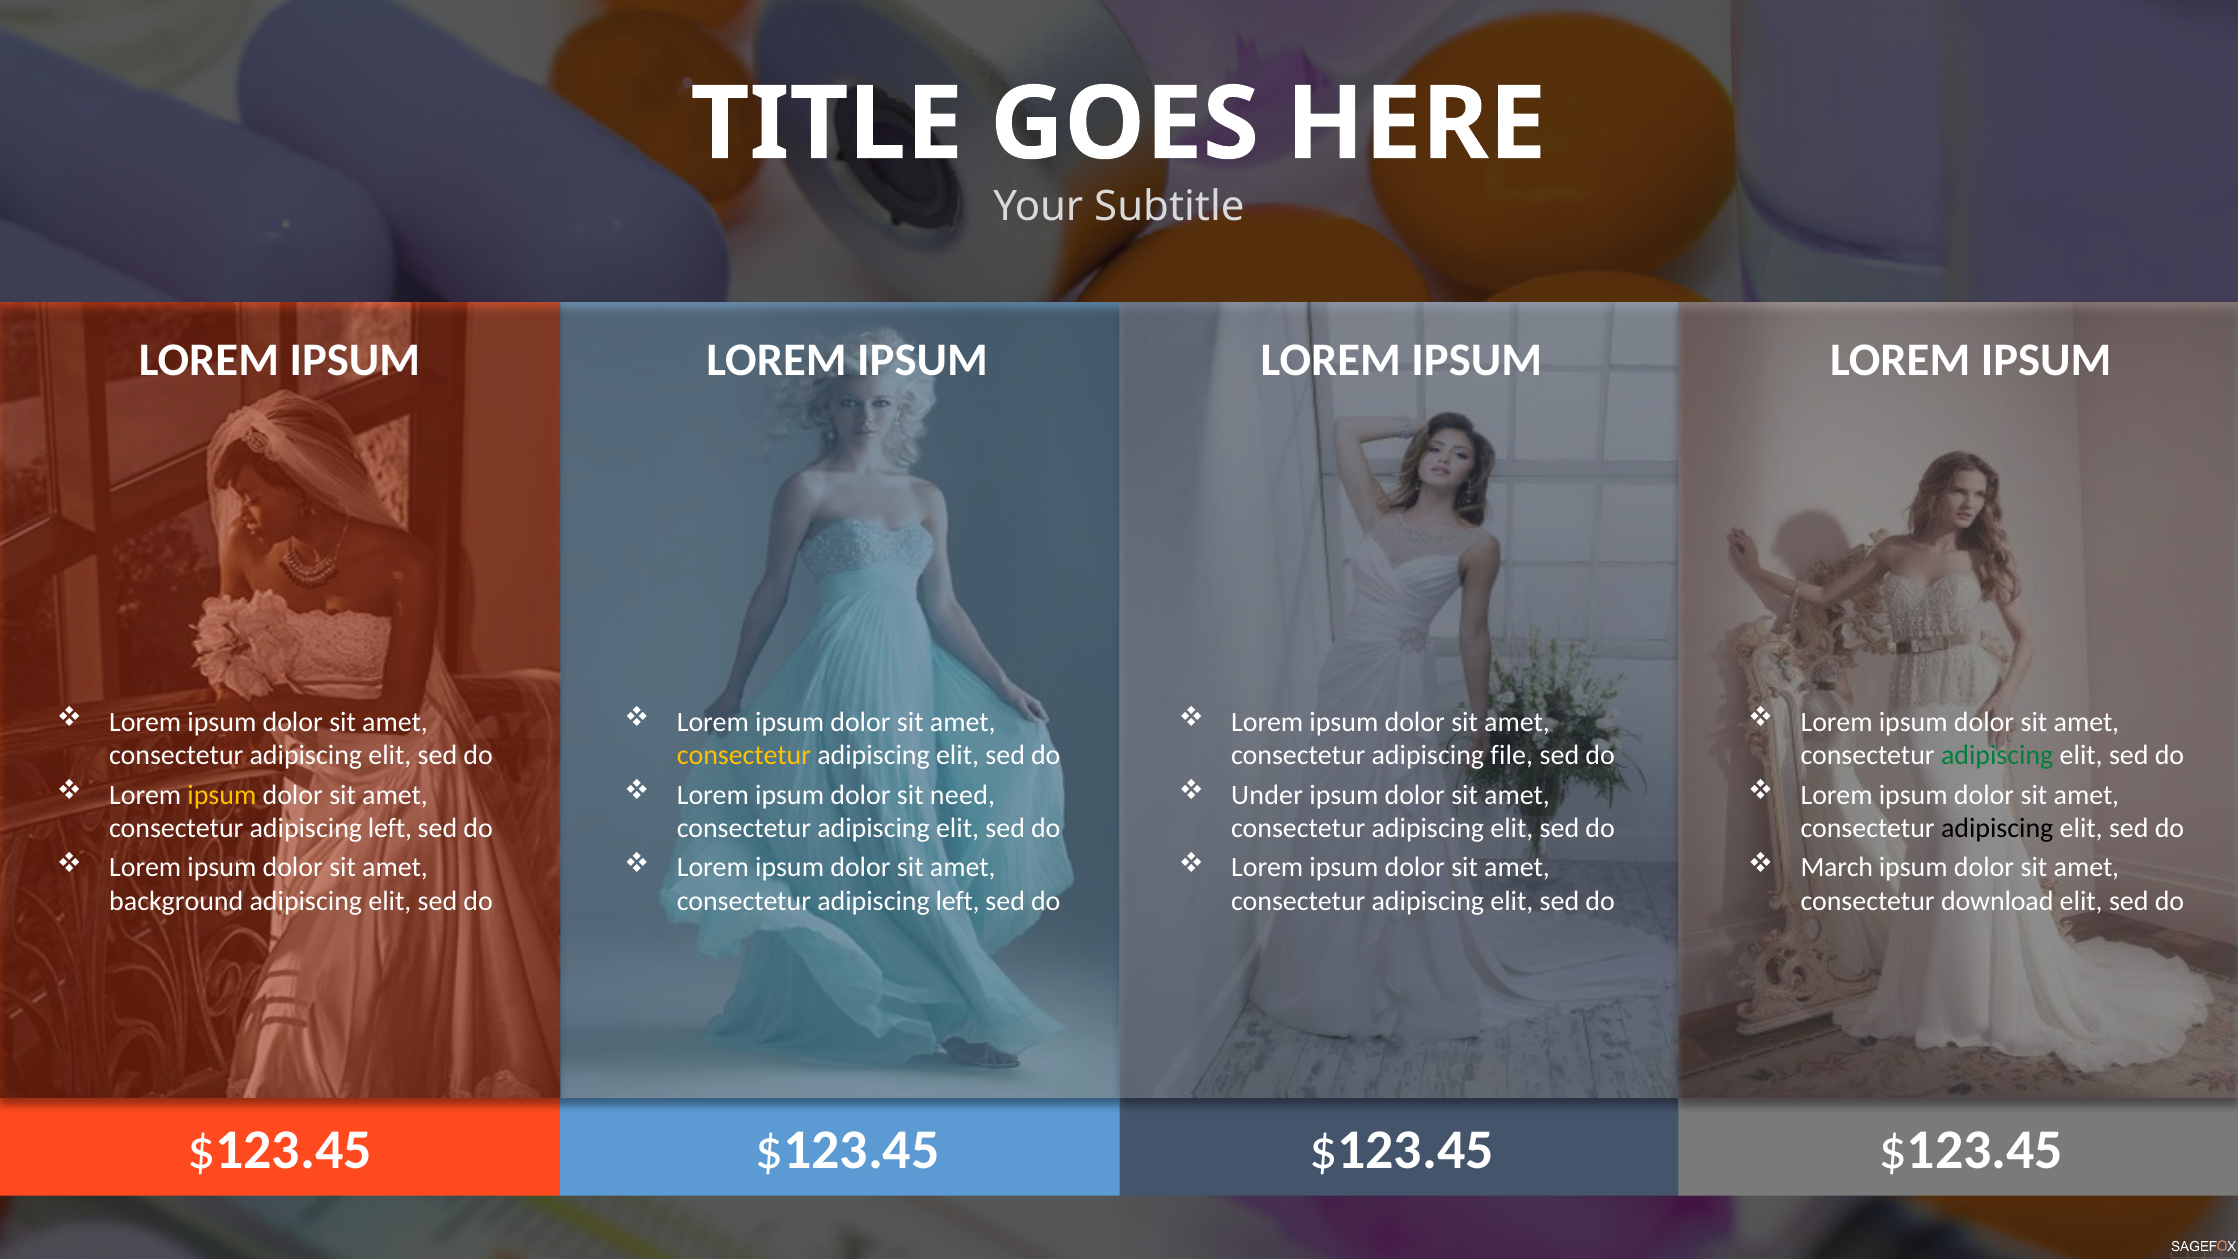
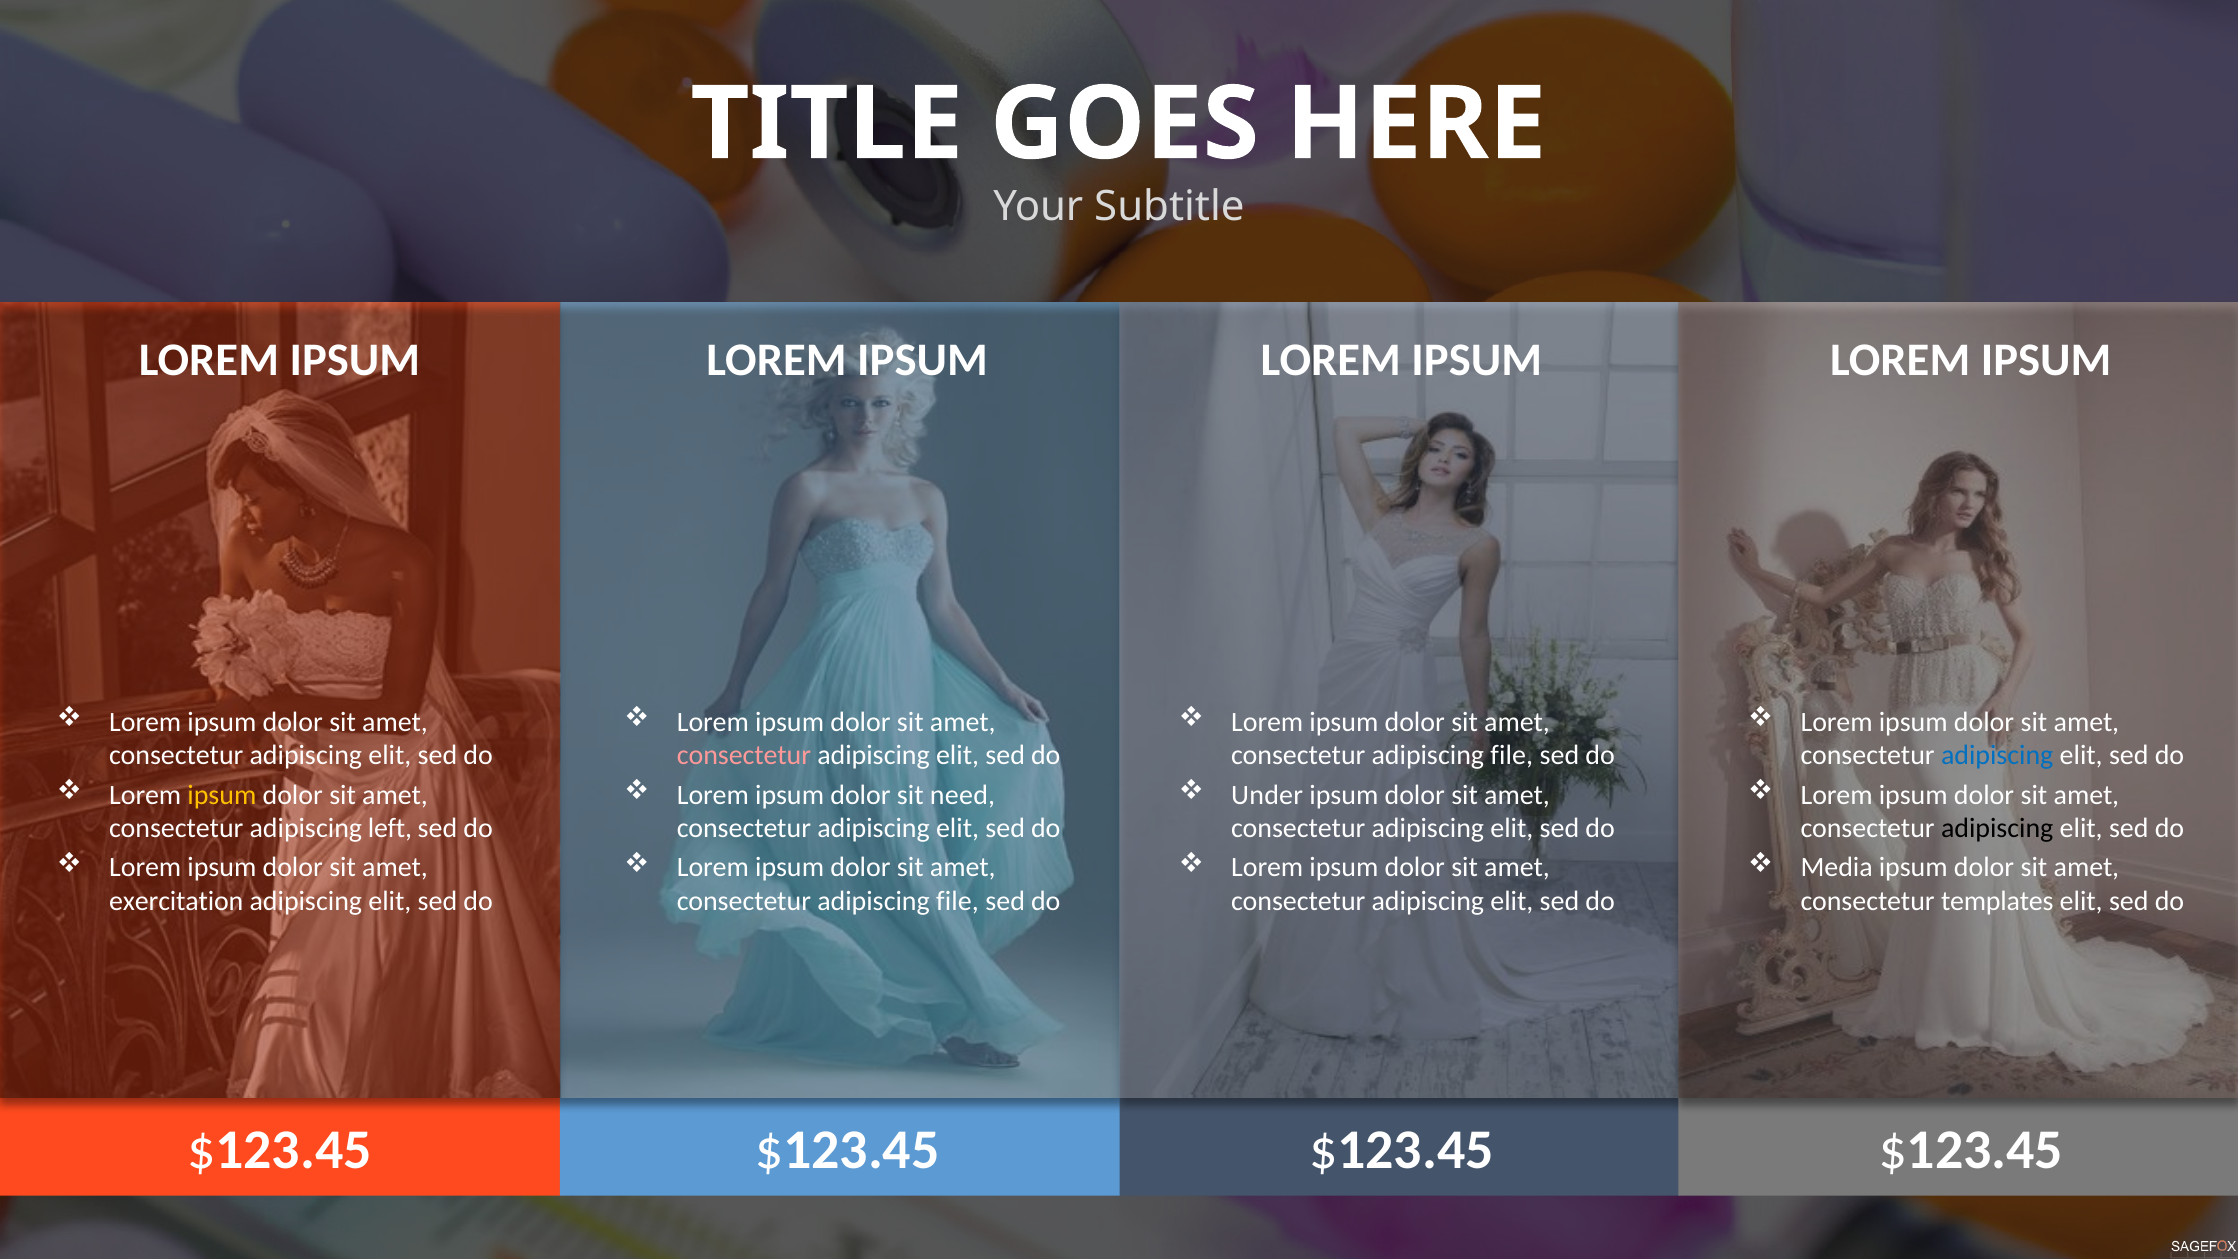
consectetur at (744, 756) colour: yellow -> pink
adipiscing at (1997, 756) colour: green -> blue
March: March -> Media
background: background -> exercitation
left at (958, 901): left -> file
download: download -> templates
